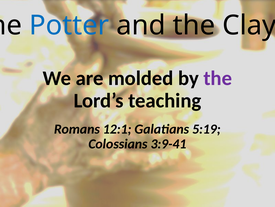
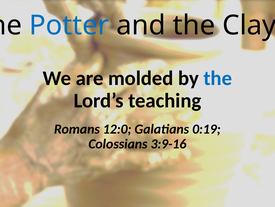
the at (218, 78) colour: purple -> blue
12:1: 12:1 -> 12:0
5:19: 5:19 -> 0:19
3:9-41: 3:9-41 -> 3:9-16
